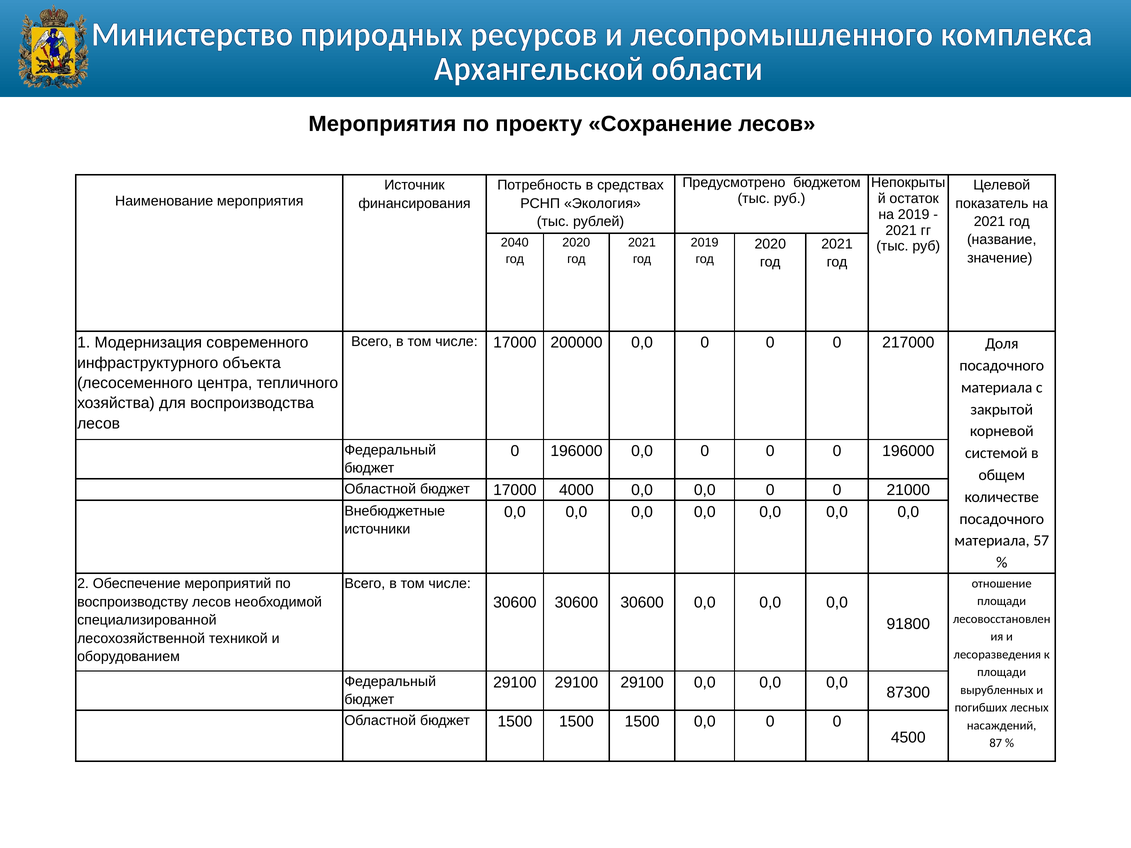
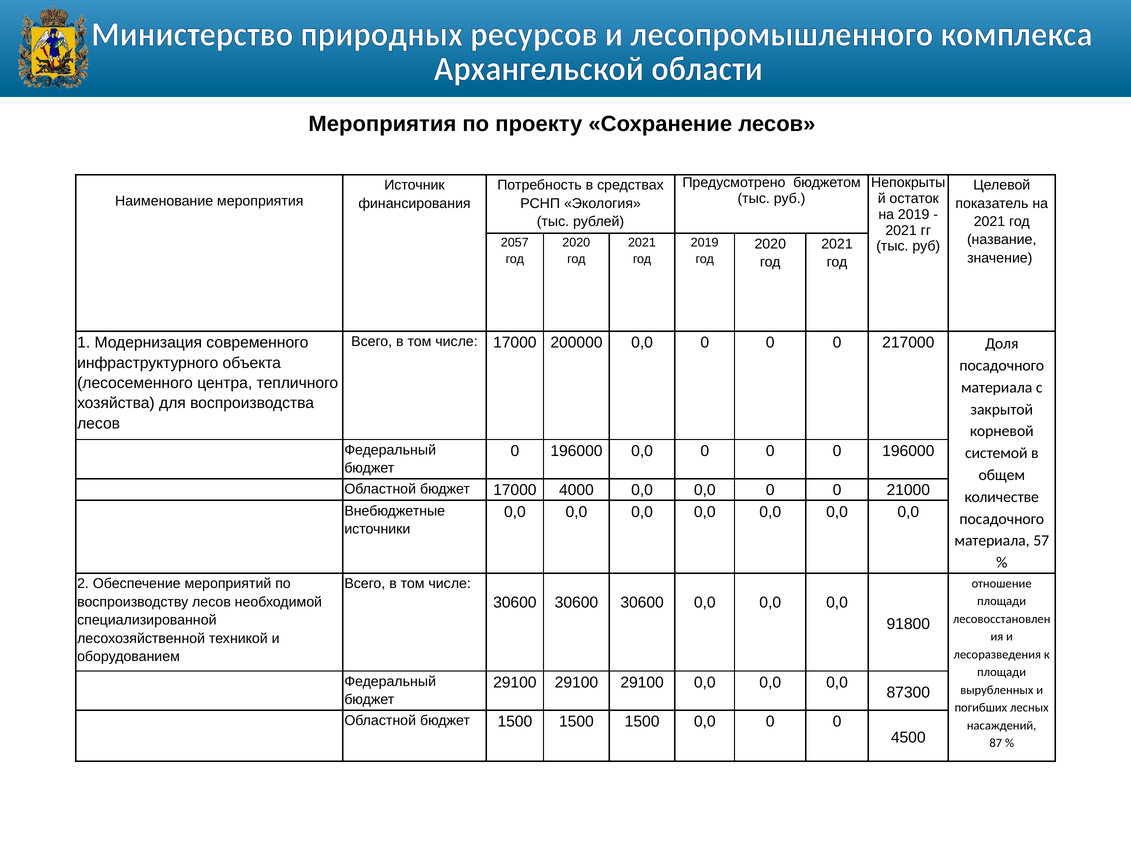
2040: 2040 -> 2057
